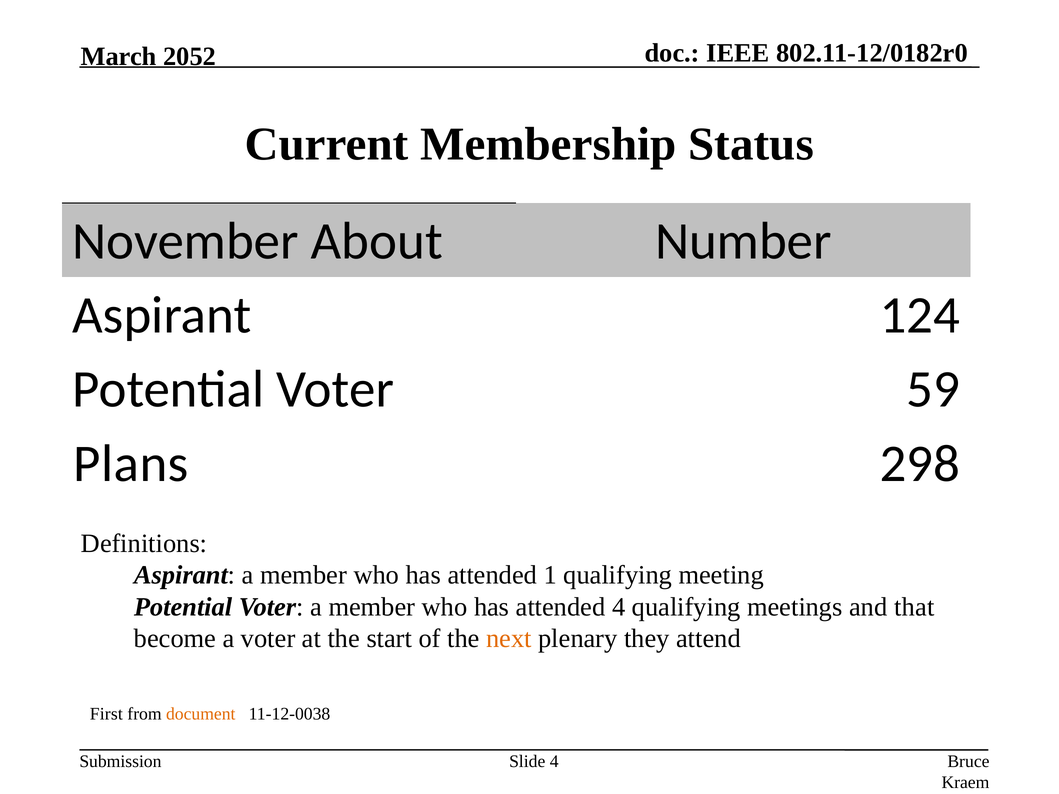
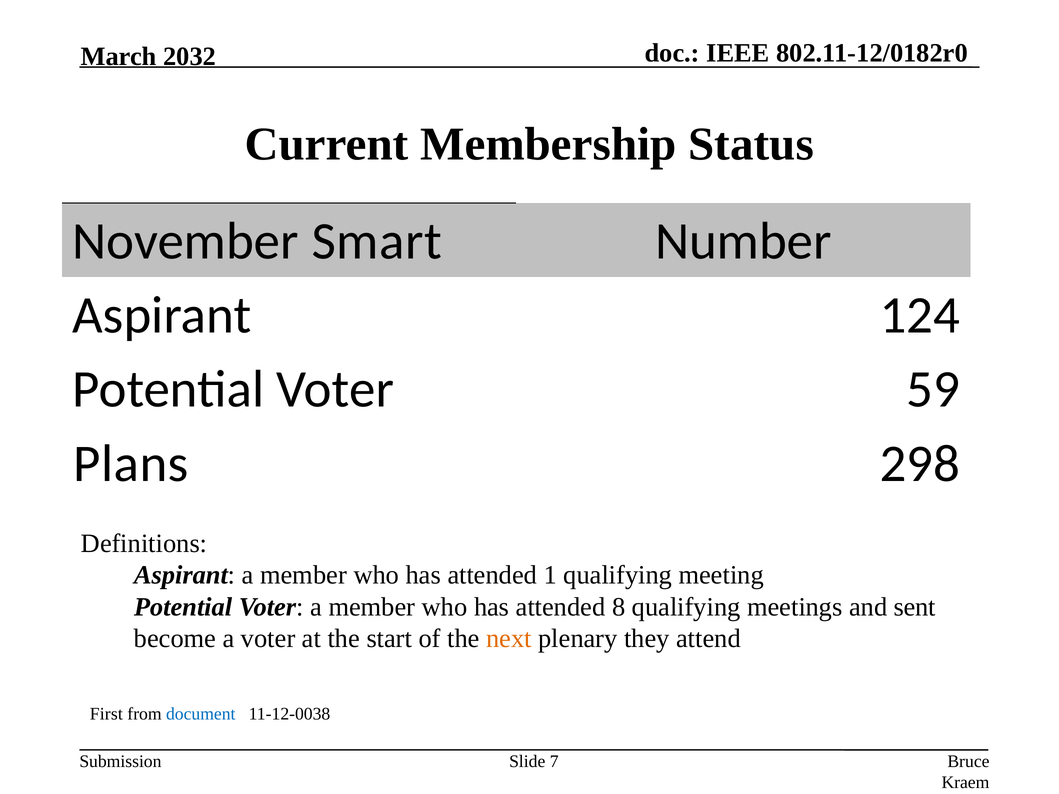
2052: 2052 -> 2032
About: About -> Smart
attended 4: 4 -> 8
that: that -> sent
document colour: orange -> blue
Slide 4: 4 -> 7
